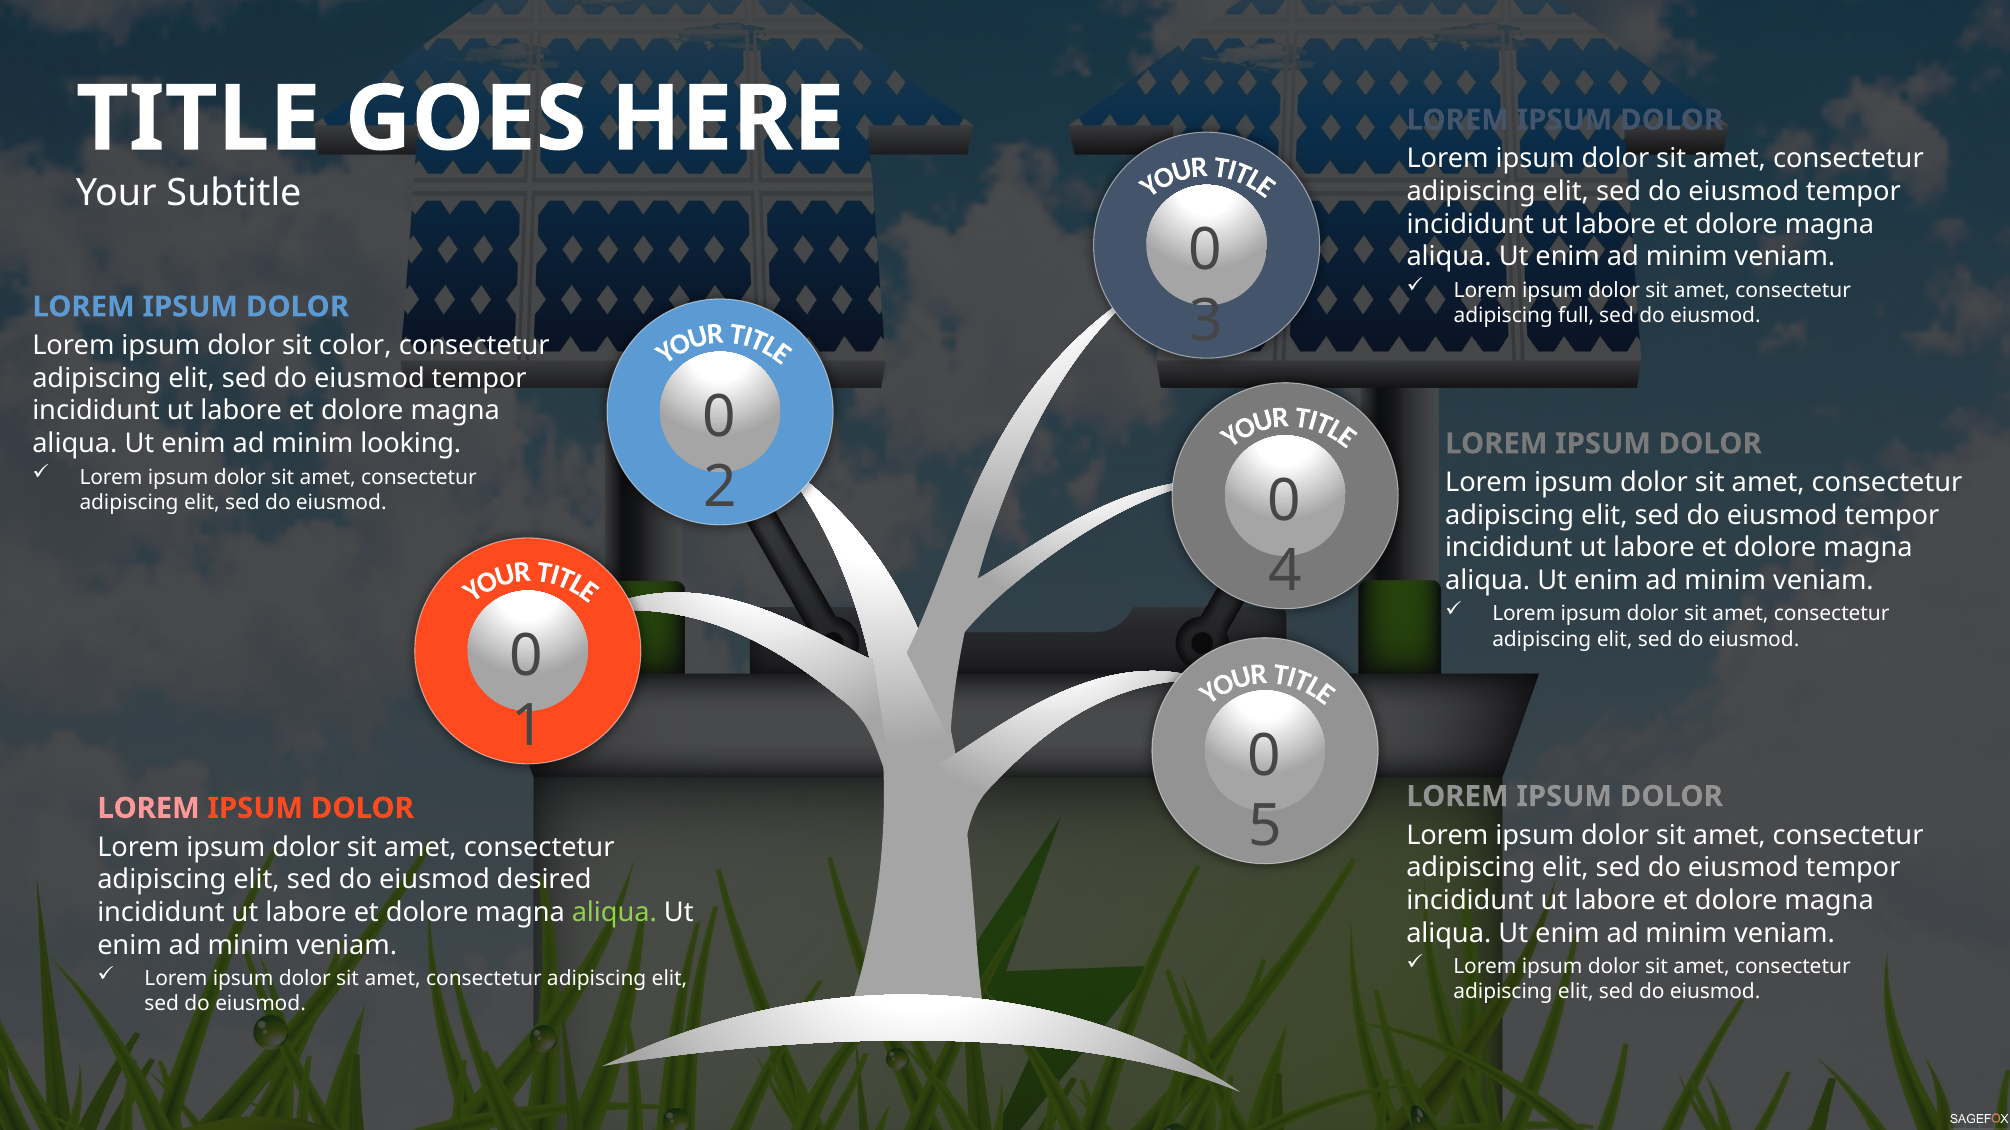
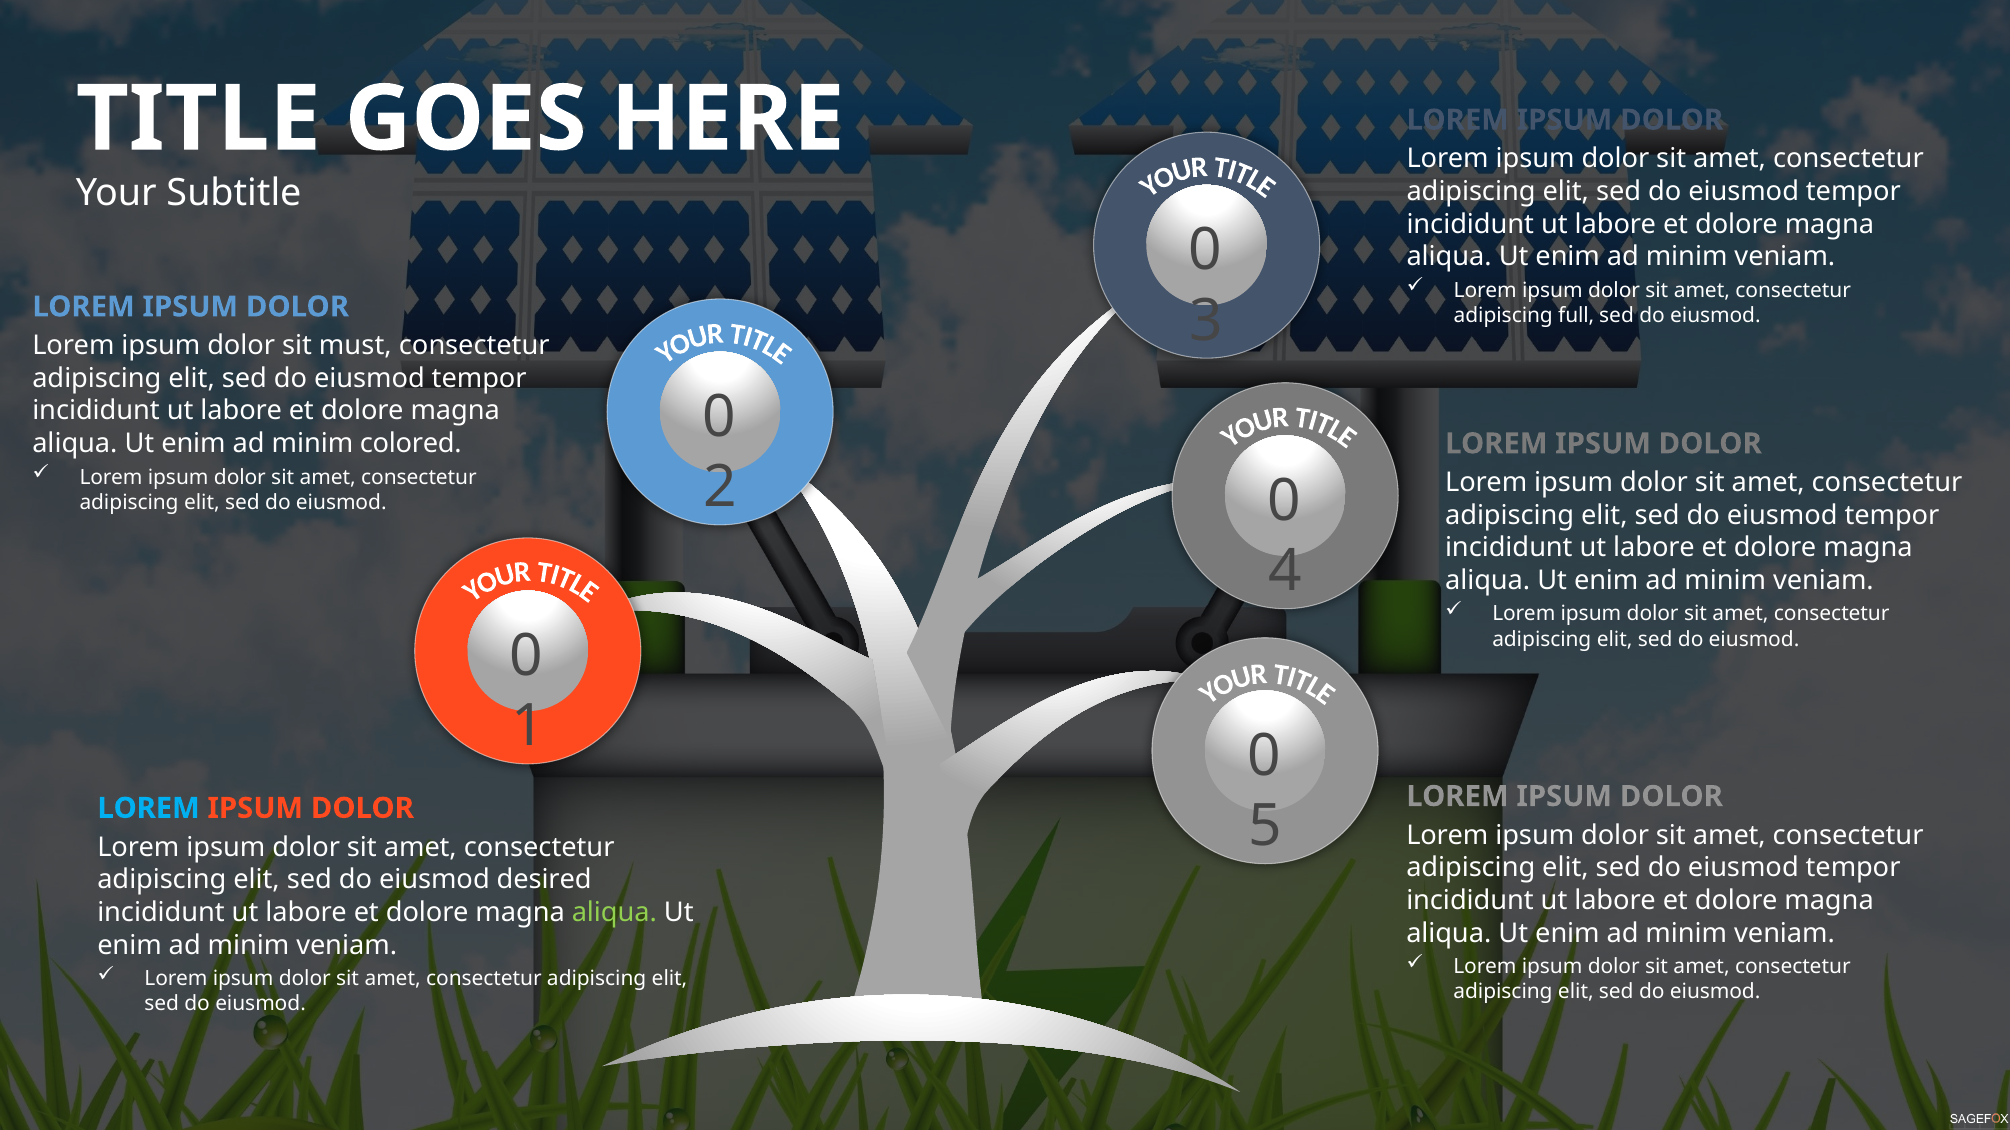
color: color -> must
looking: looking -> colored
LOREM at (149, 809) colour: pink -> light blue
